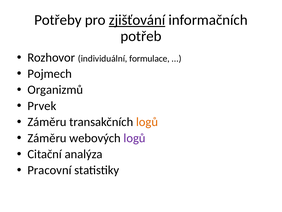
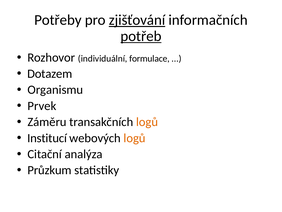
potřeb underline: none -> present
Pojmech: Pojmech -> Dotazem
Organizmů: Organizmů -> Organismu
Záměru at (47, 138): Záměru -> Institucí
logů at (135, 138) colour: purple -> orange
Pracovní: Pracovní -> Průzkum
